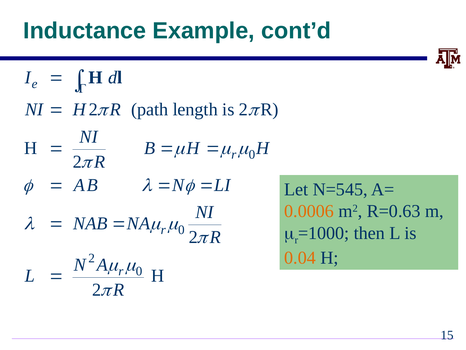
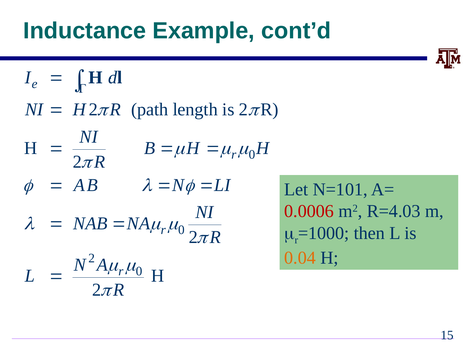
N=545: N=545 -> N=101
0.0006 colour: orange -> red
R=0.63: R=0.63 -> R=4.03
